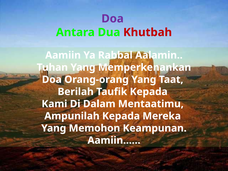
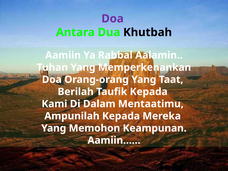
Khutbah colour: red -> black
